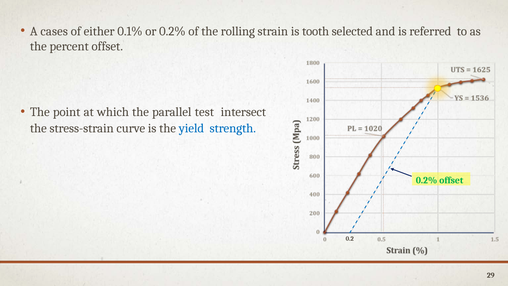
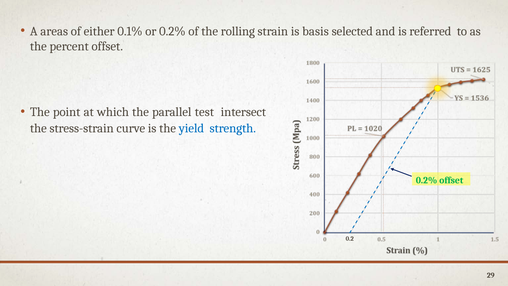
cases: cases -> areas
tooth: tooth -> basis
